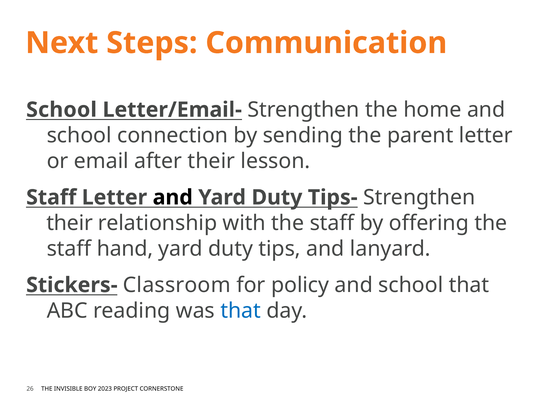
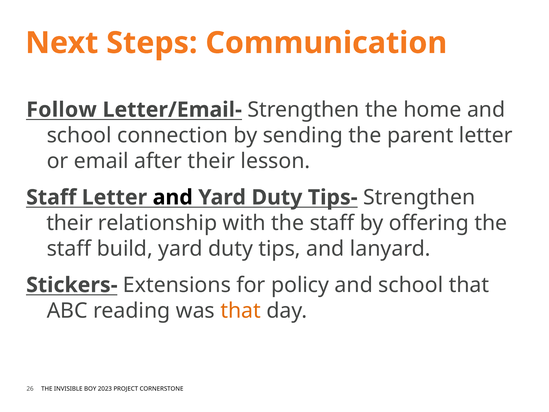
School at (61, 110): School -> Follow
hand: hand -> build
Classroom: Classroom -> Extensions
that at (241, 311) colour: blue -> orange
